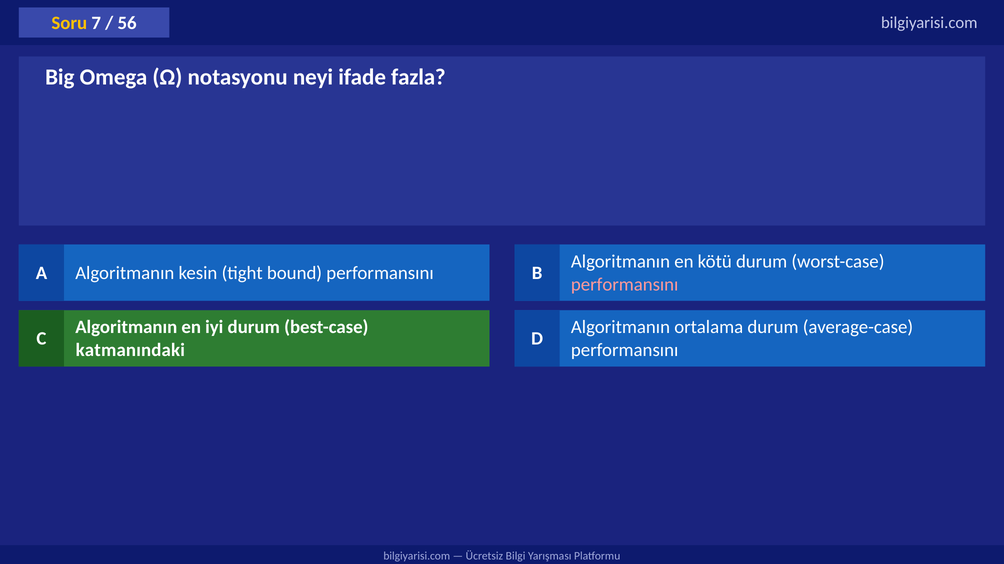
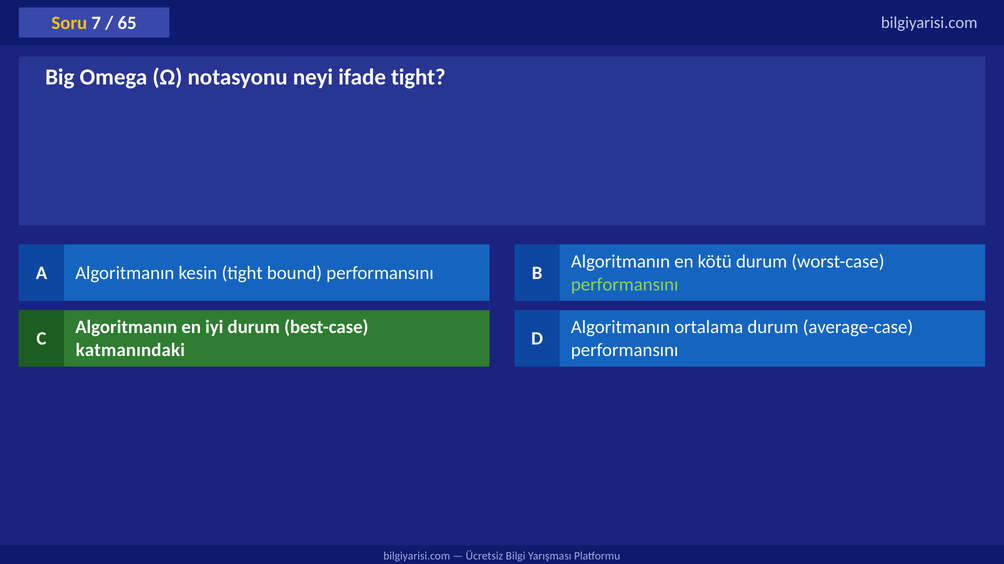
56: 56 -> 65
ifade fazla: fazla -> tight
performansını at (625, 285) colour: pink -> light green
